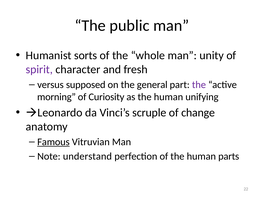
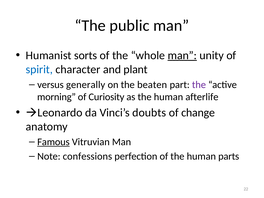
man at (182, 55) underline: none -> present
spirit colour: purple -> blue
fresh: fresh -> plant
supposed: supposed -> generally
general: general -> beaten
unifying: unifying -> afterlife
scruple: scruple -> doubts
understand: understand -> confessions
